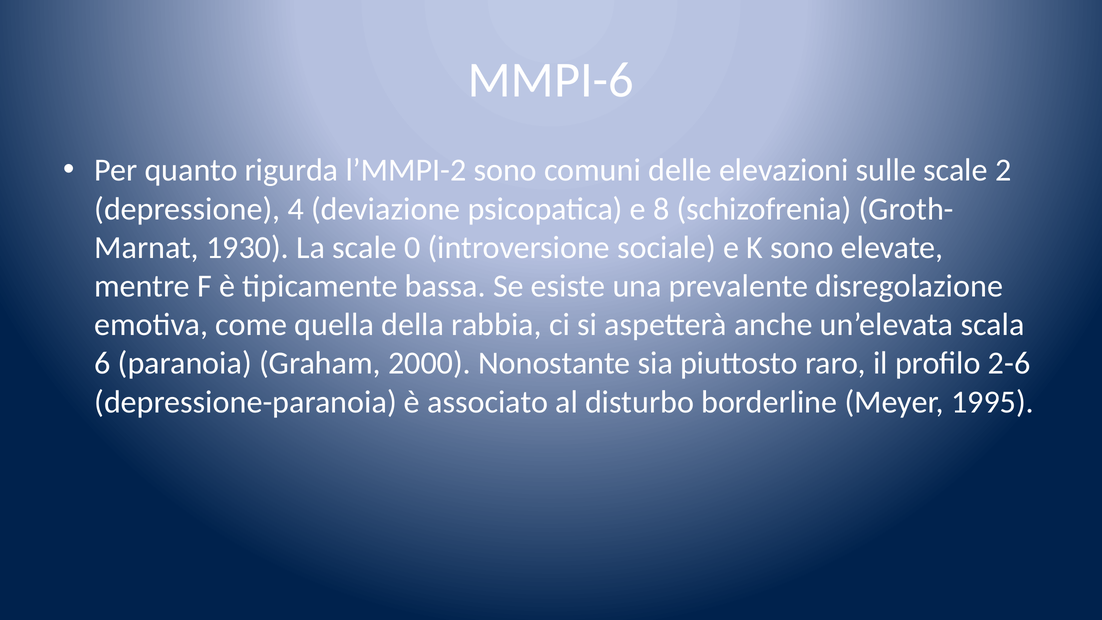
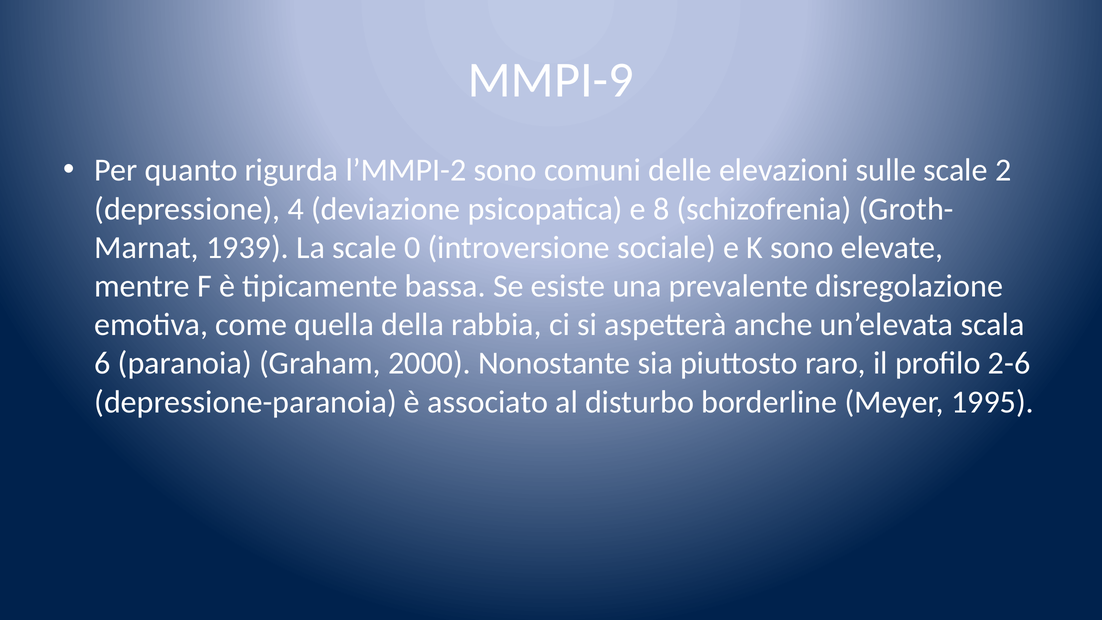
MMPI-6: MMPI-6 -> MMPI-9
1930: 1930 -> 1939
